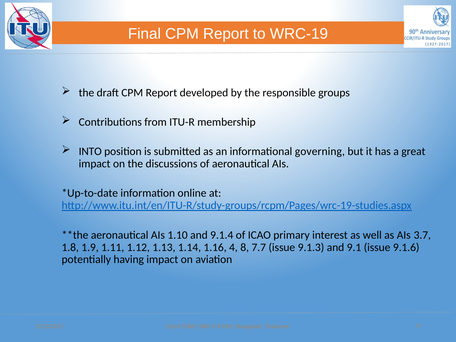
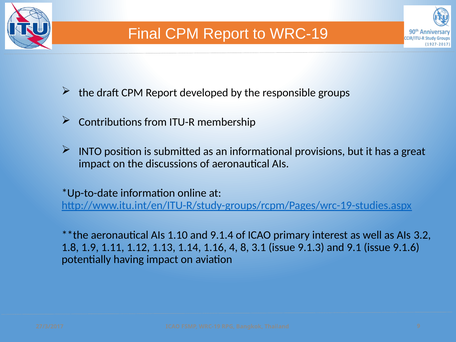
governing: governing -> provisions
3.7: 3.7 -> 3.2
7.7: 7.7 -> 3.1
